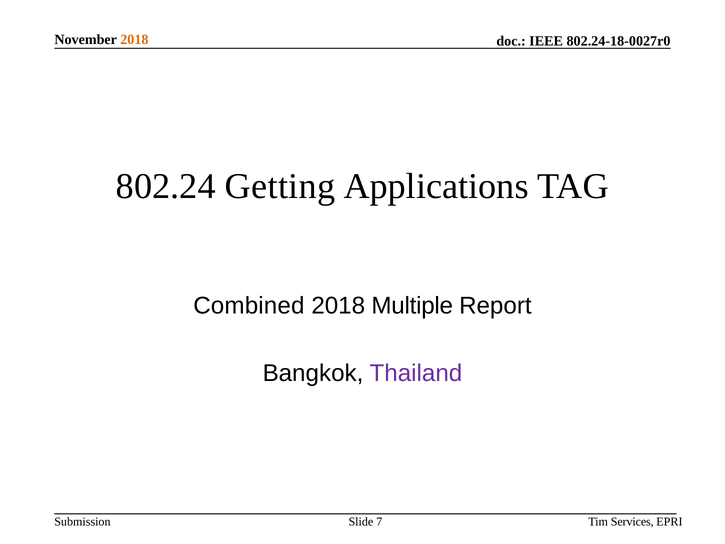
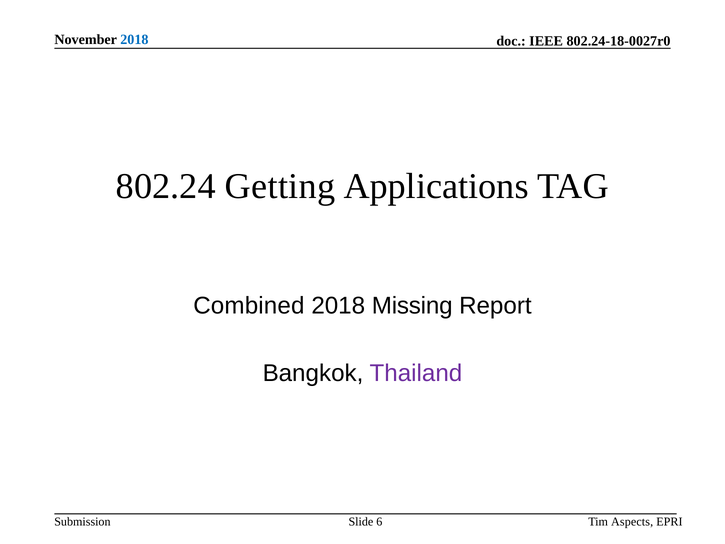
2018 at (134, 40) colour: orange -> blue
Multiple: Multiple -> Missing
7: 7 -> 6
Services: Services -> Aspects
